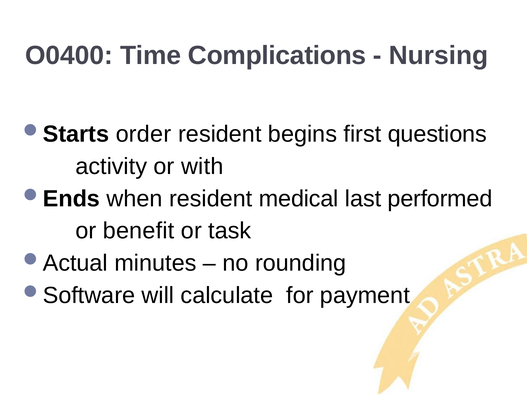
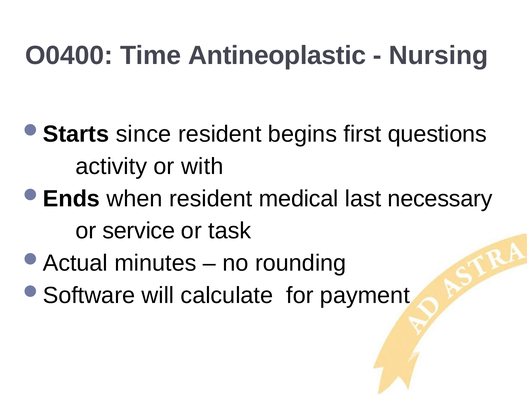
Complications: Complications -> Antineoplastic
order: order -> since
performed: performed -> necessary
benefit: benefit -> service
